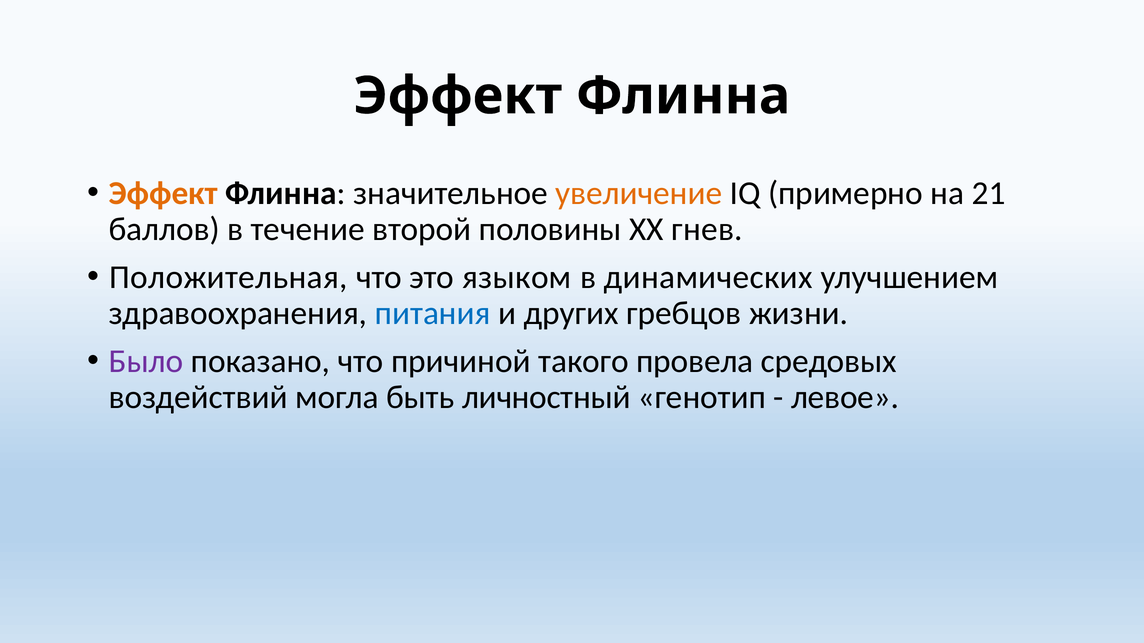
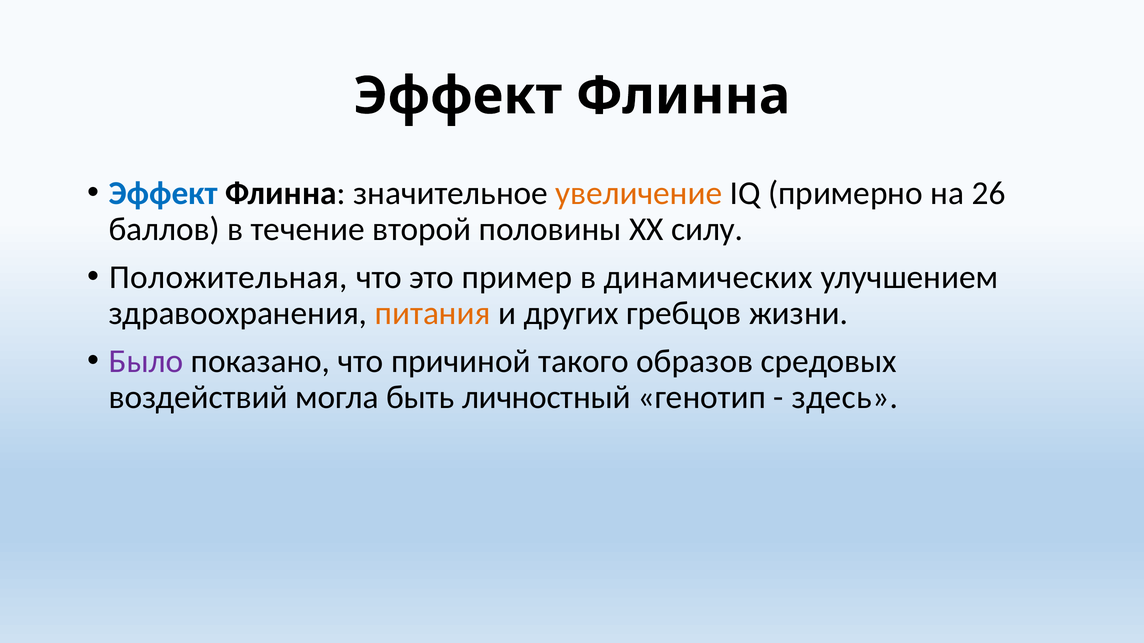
Эффект at (163, 193) colour: orange -> blue
21: 21 -> 26
гнев: гнев -> силу
языком: языком -> пример
питания colour: blue -> orange
провела: провела -> образов
левое: левое -> здесь
